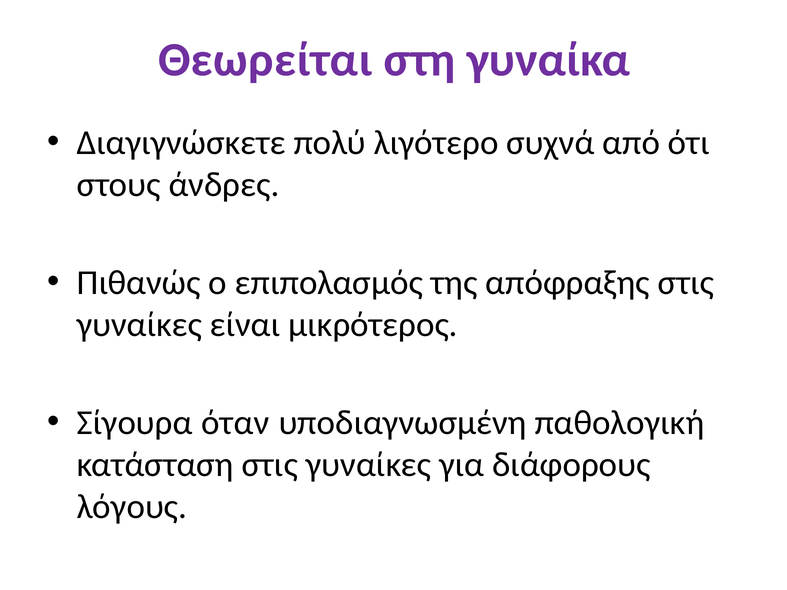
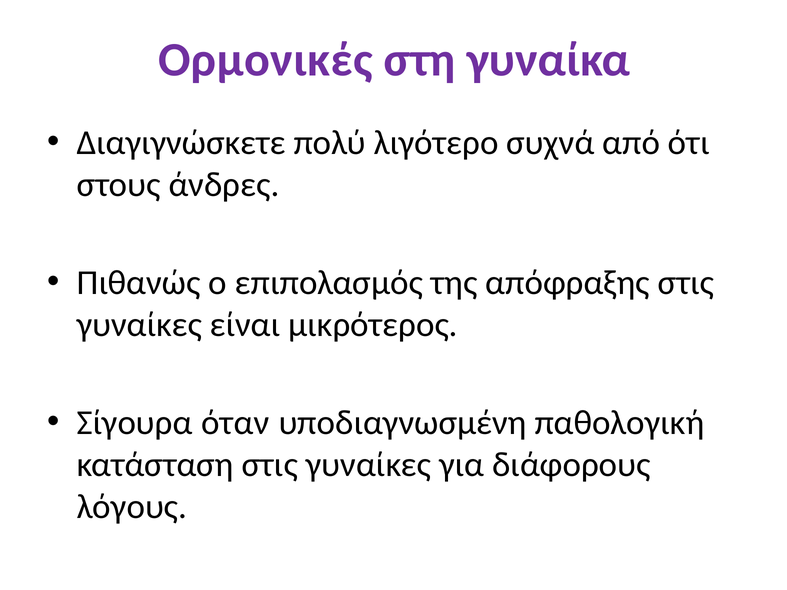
Θεωρείται: Θεωρείται -> Ορμονικές
